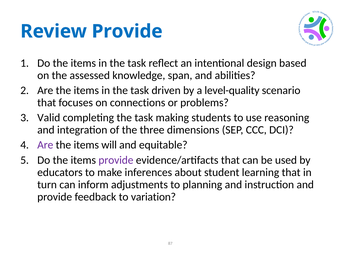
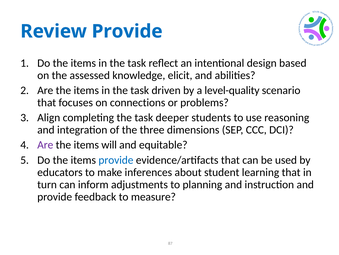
span: span -> elicit
Valid: Valid -> Align
making: making -> deeper
provide at (116, 160) colour: purple -> blue
variation: variation -> measure
